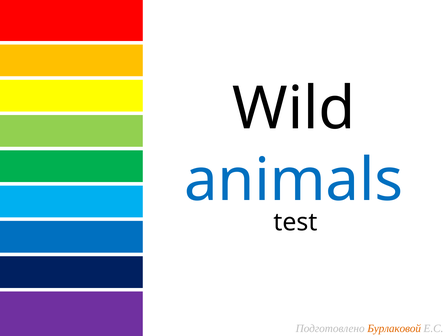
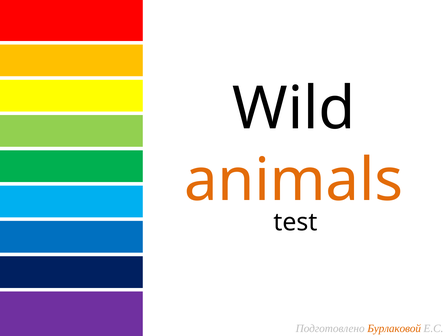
animals colour: blue -> orange
